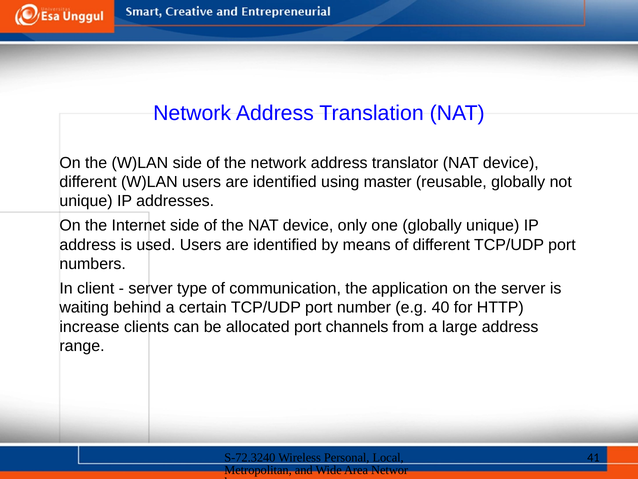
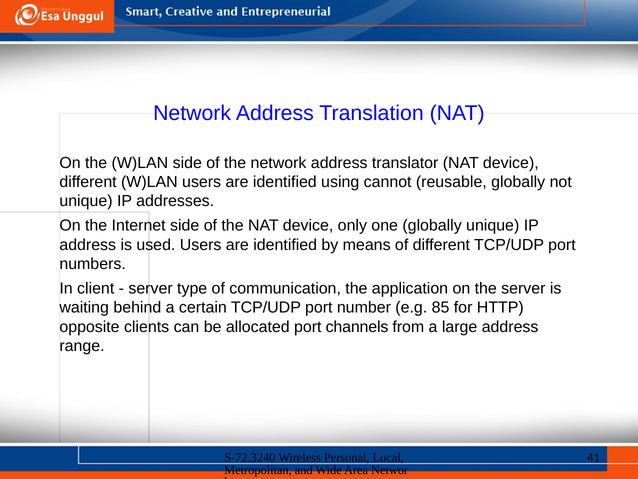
master: master -> cannot
40: 40 -> 85
increase: increase -> opposite
